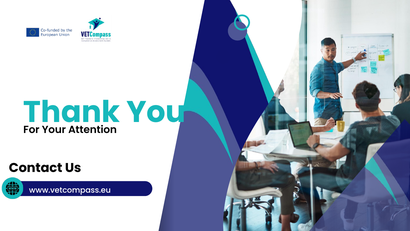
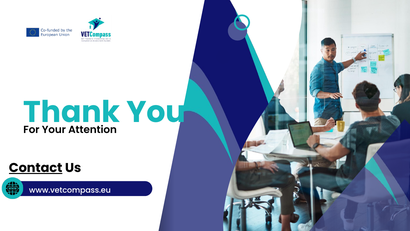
Contact underline: none -> present
